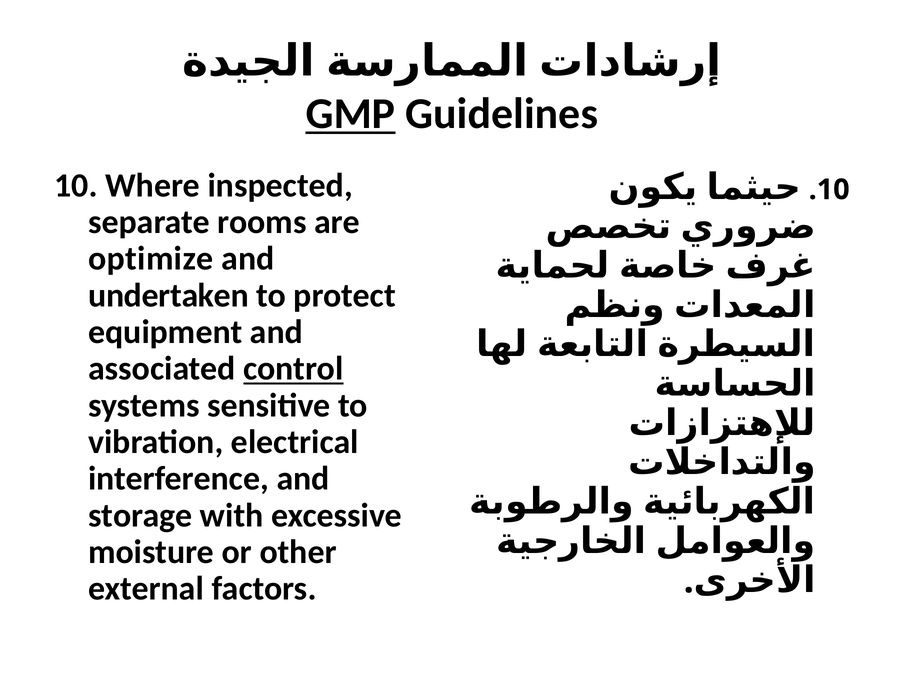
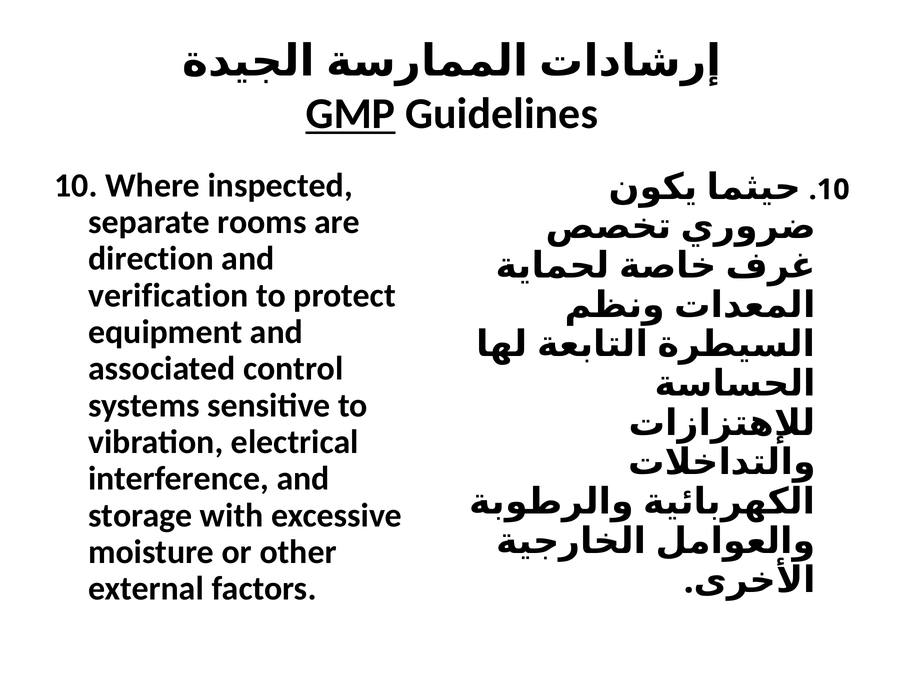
optimize: optimize -> direction
undertaken: undertaken -> verification
control underline: present -> none
